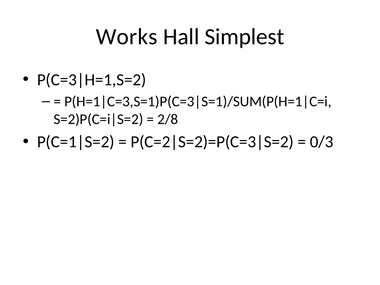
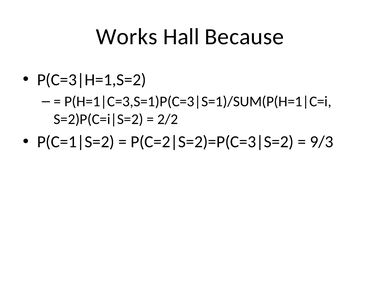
Simplest: Simplest -> Because
2/8: 2/8 -> 2/2
0/3: 0/3 -> 9/3
